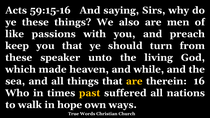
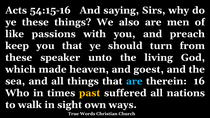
59:15-16: 59:15-16 -> 54:15-16
while: while -> goest
are at (134, 81) colour: yellow -> light blue
hope: hope -> sight
